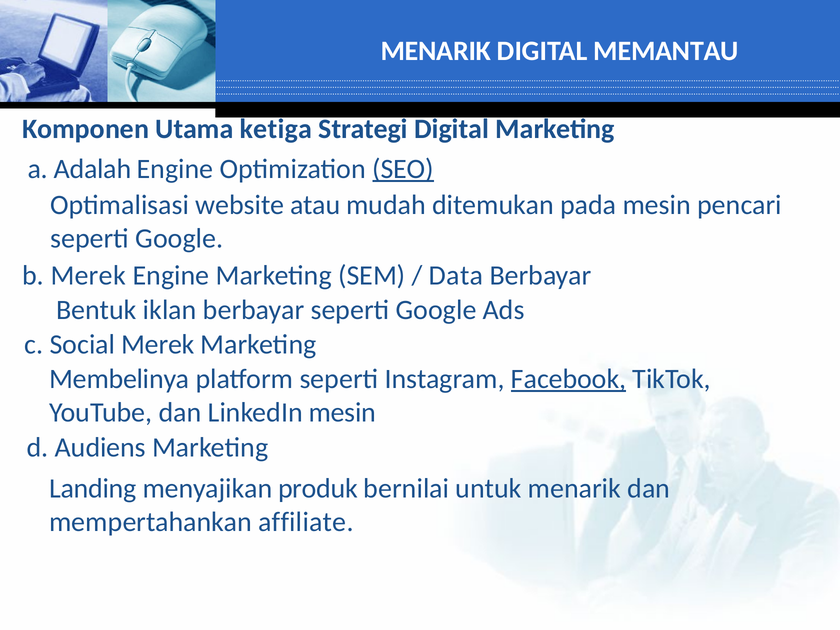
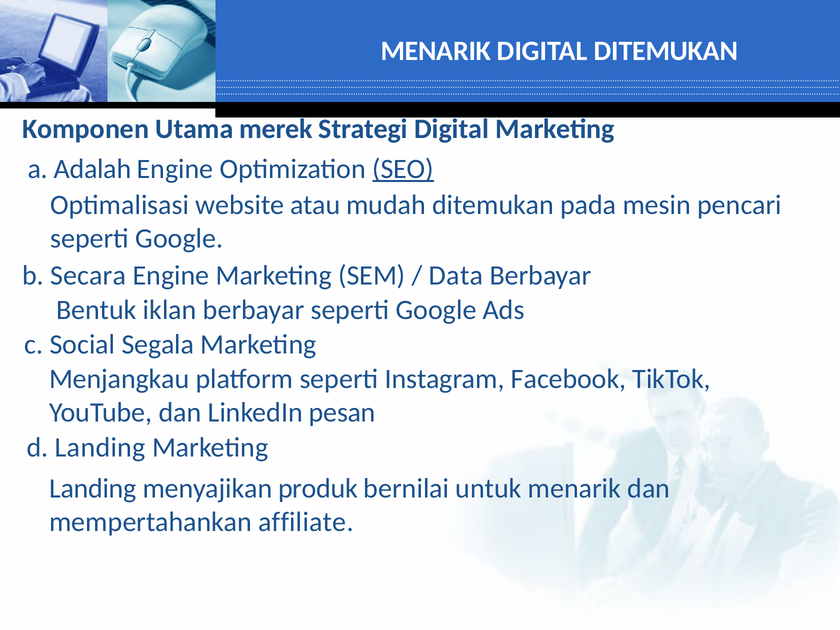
DIGITAL MEMANTAU: MEMANTAU -> DITEMUKAN
ketiga: ketiga -> merek
b Merek: Merek -> Secara
Social Merek: Merek -> Segala
Membelinya: Membelinya -> Menjangkau
Facebook underline: present -> none
LinkedIn mesin: mesin -> pesan
d Audiens: Audiens -> Landing
